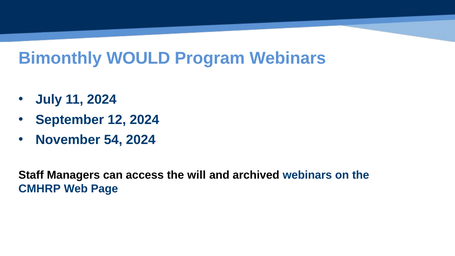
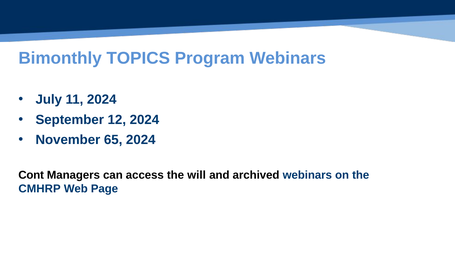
WOULD: WOULD -> TOPICS
54: 54 -> 65
Staff: Staff -> Cont
